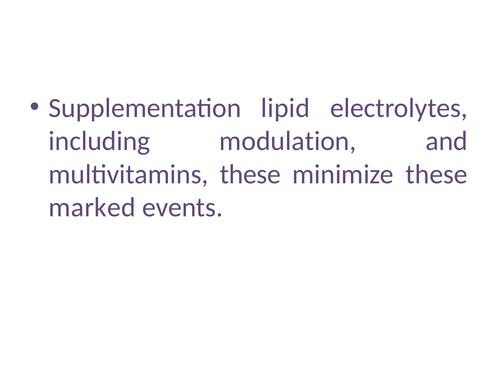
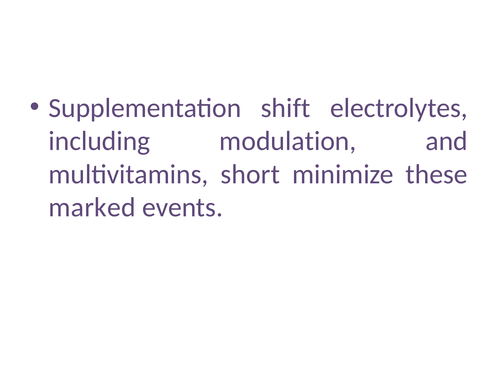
lipid: lipid -> shift
multivitamins these: these -> short
